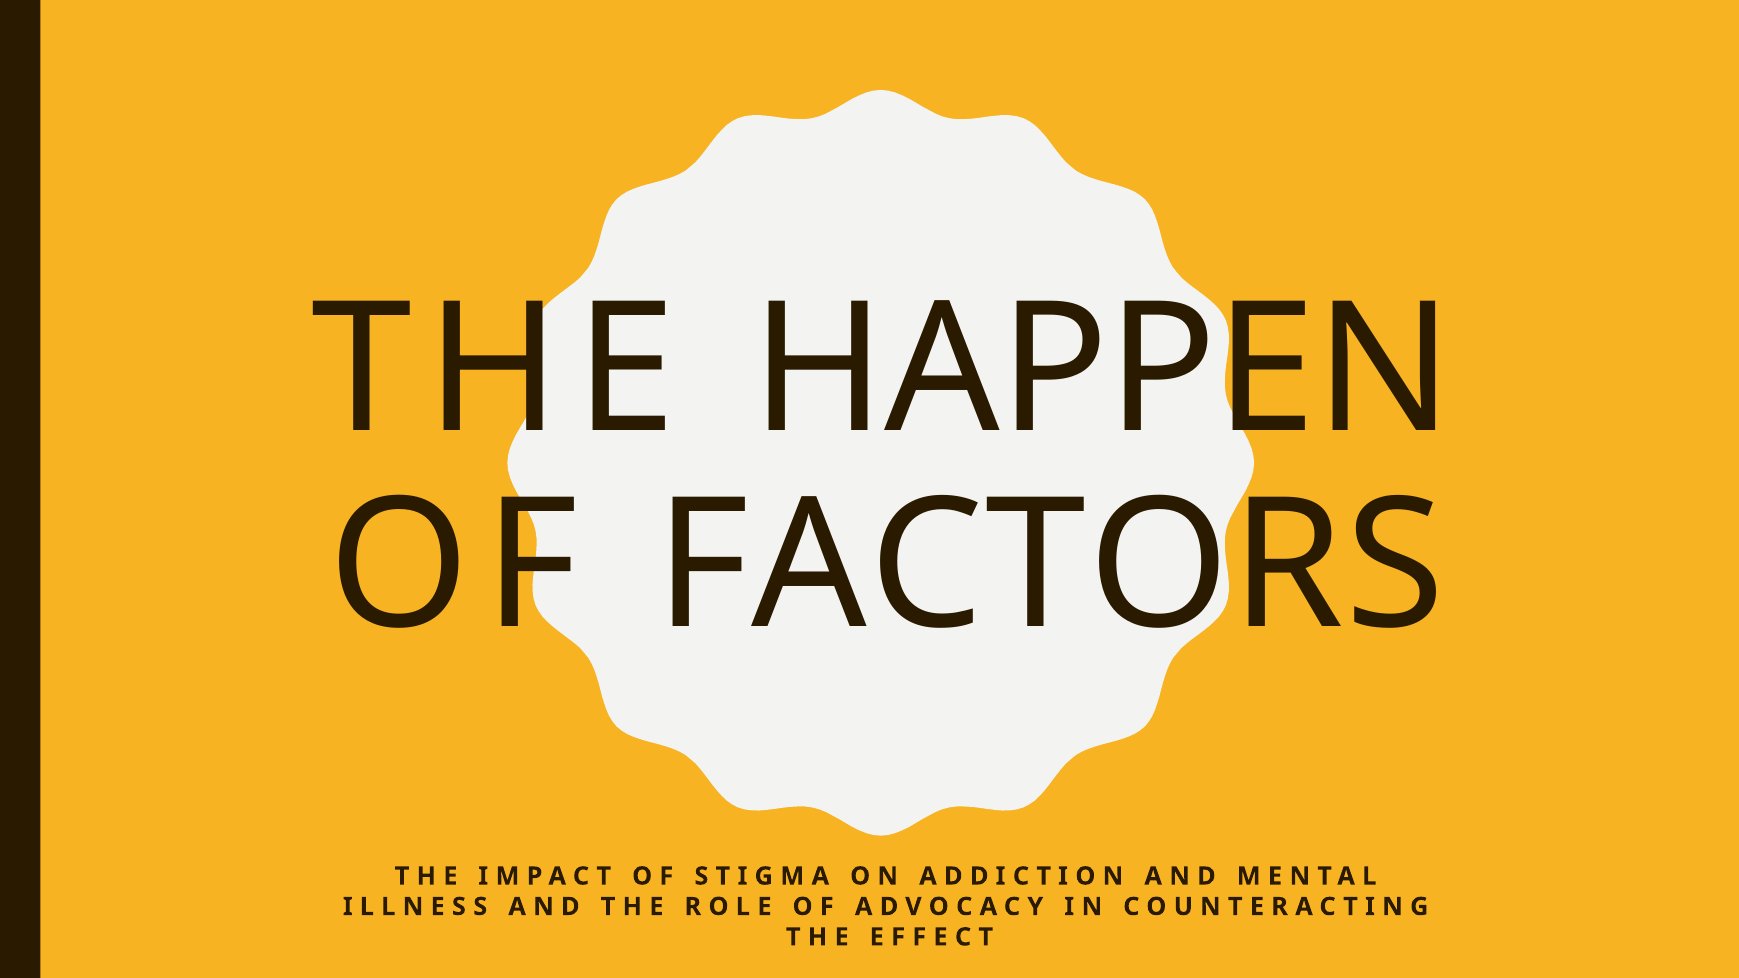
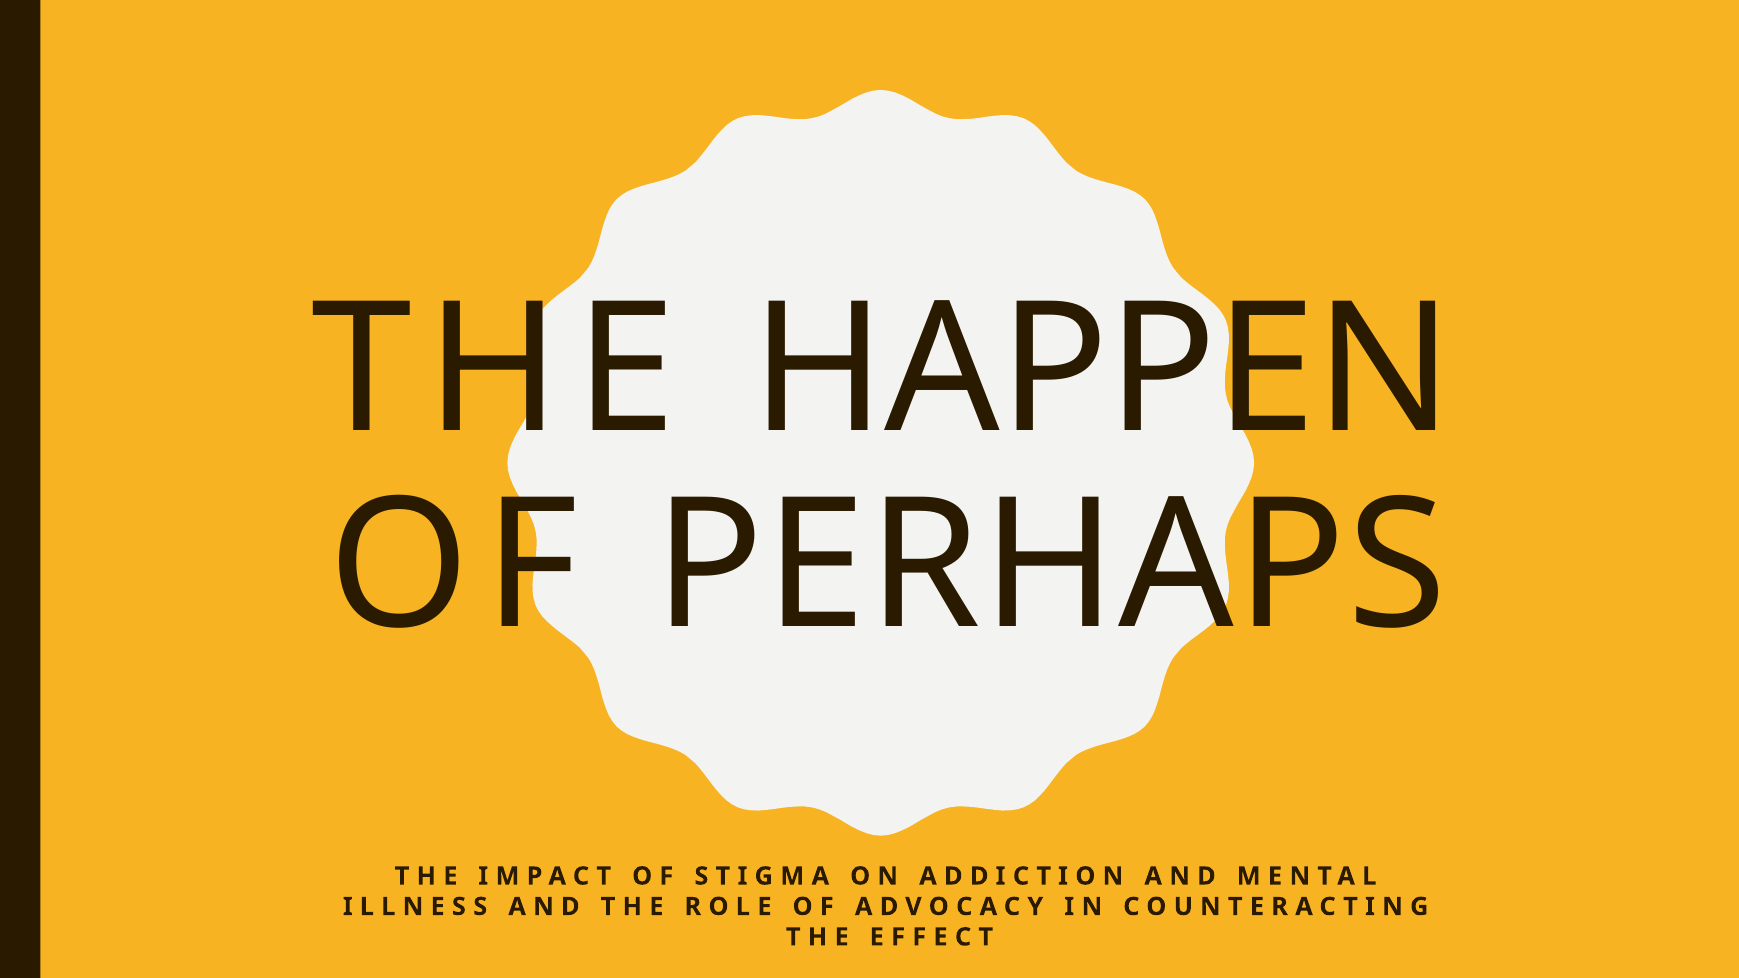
FACTORS: FACTORS -> PERHAPS
